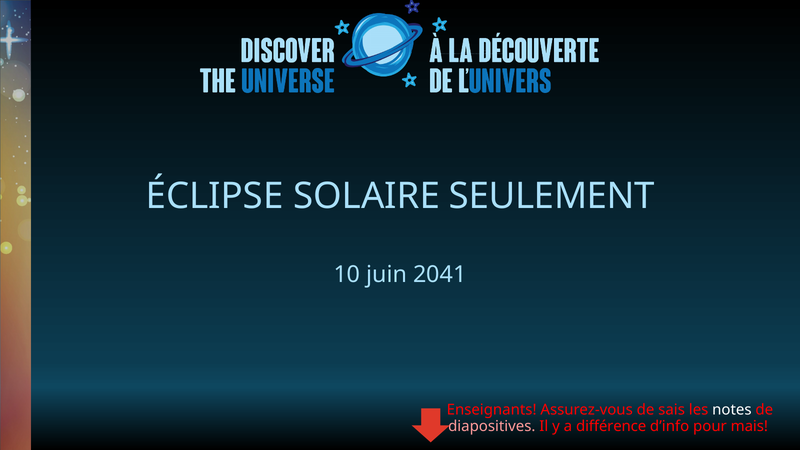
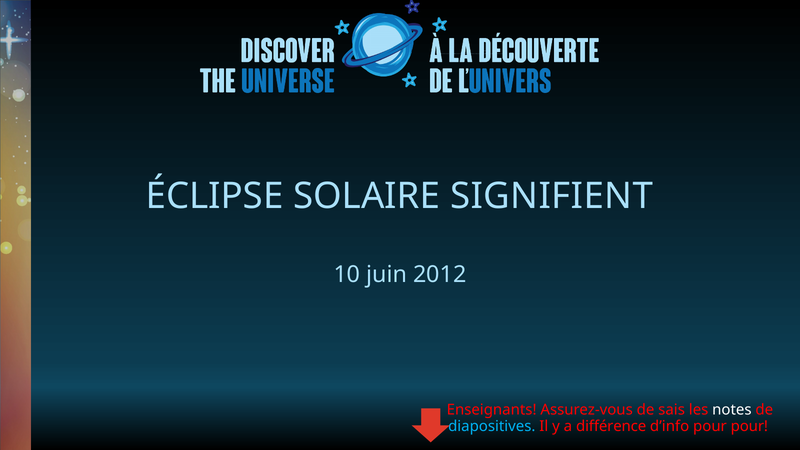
SEULEMENT: SEULEMENT -> SIGNIFIENT
2041: 2041 -> 2012
diapositives colour: pink -> light blue
pour mais: mais -> pour
